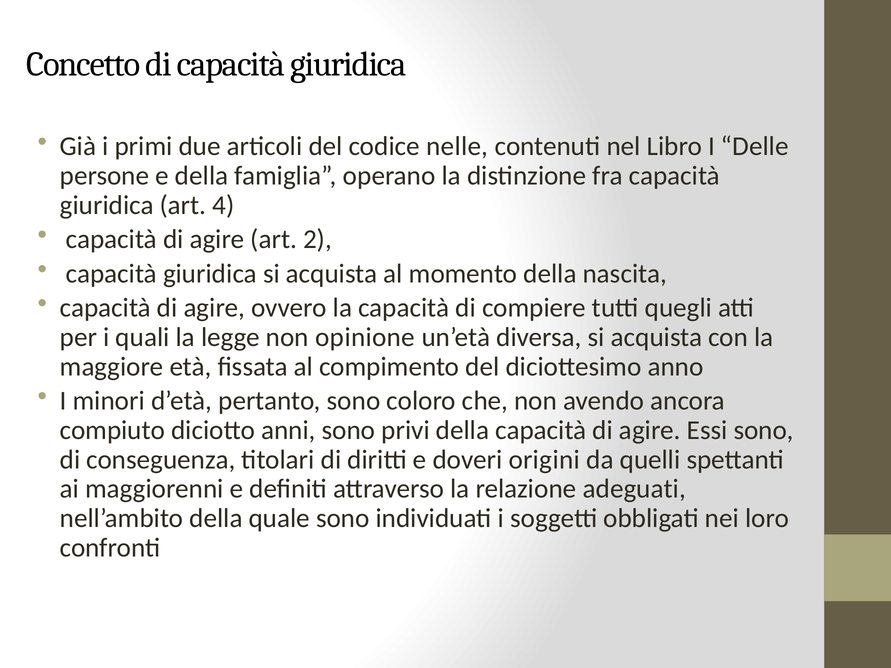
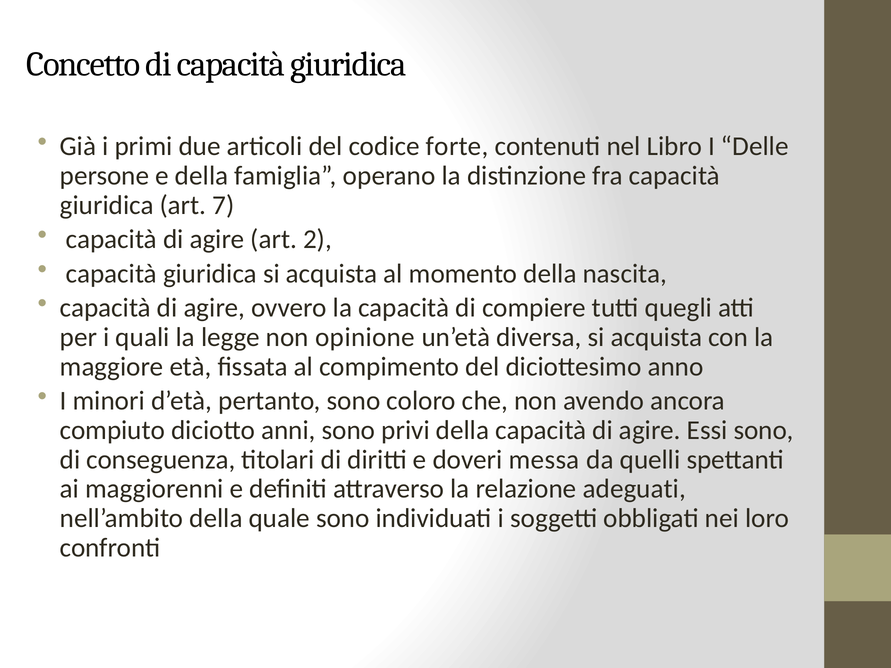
nelle: nelle -> forte
4: 4 -> 7
origini: origini -> messa
